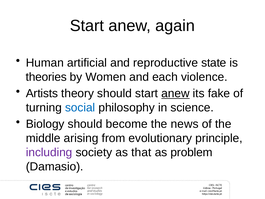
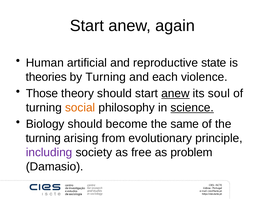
by Women: Women -> Turning
Artists: Artists -> Those
fake: fake -> soul
social colour: blue -> orange
science underline: none -> present
news: news -> same
middle at (43, 138): middle -> turning
that: that -> free
